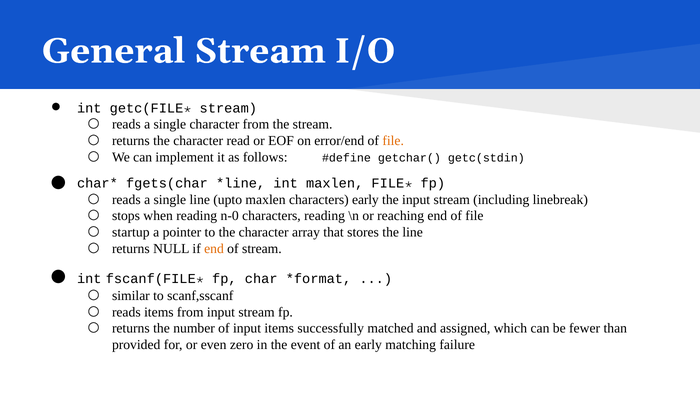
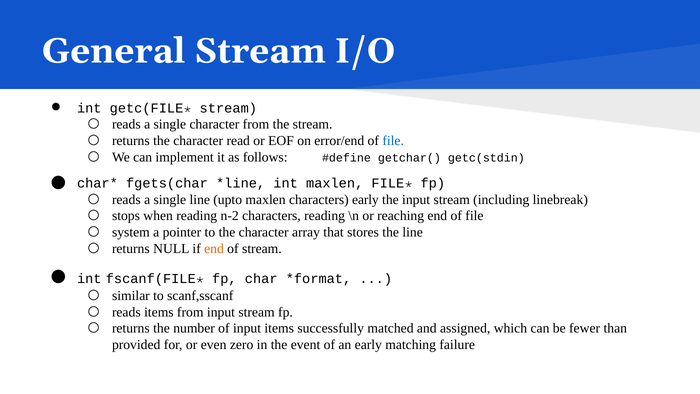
file at (393, 141) colour: orange -> blue
n-0: n-0 -> n-2
startup: startup -> system
